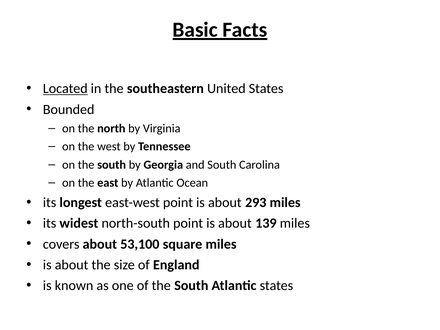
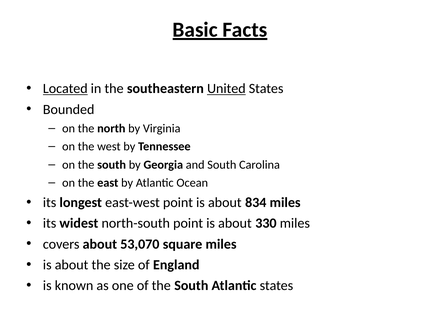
United underline: none -> present
293: 293 -> 834
139: 139 -> 330
53,100: 53,100 -> 53,070
